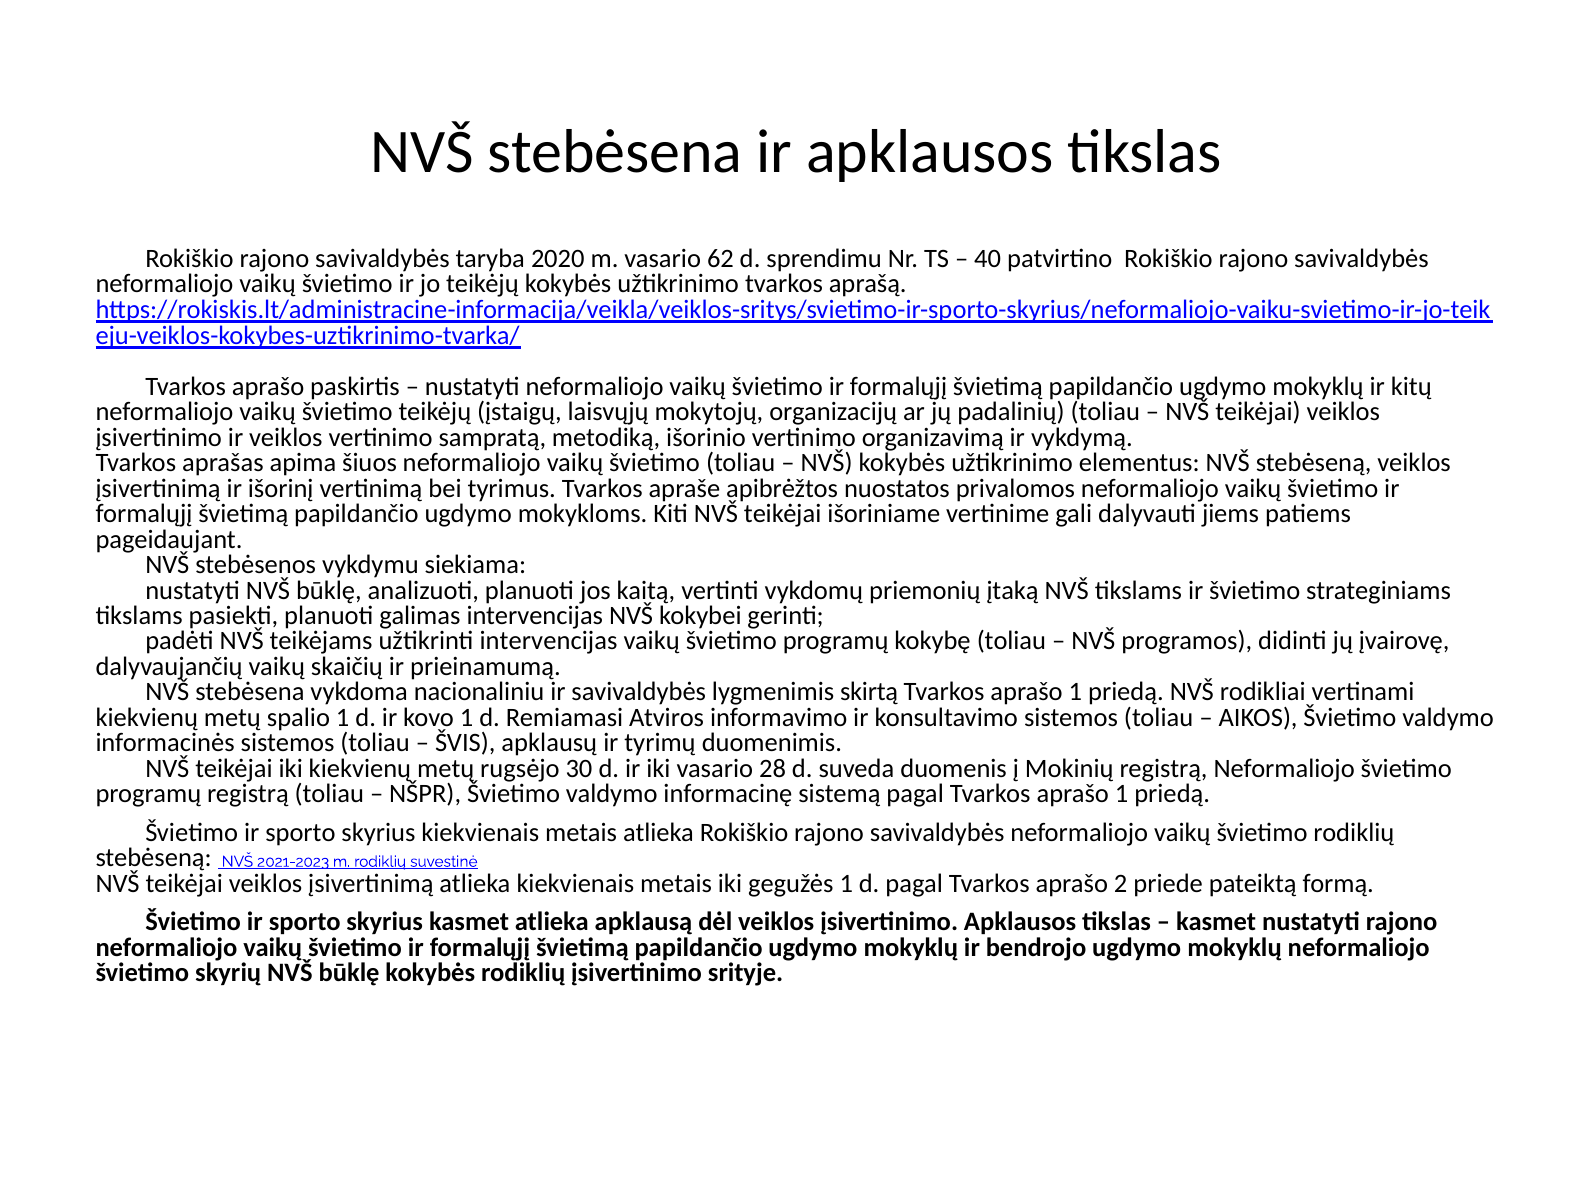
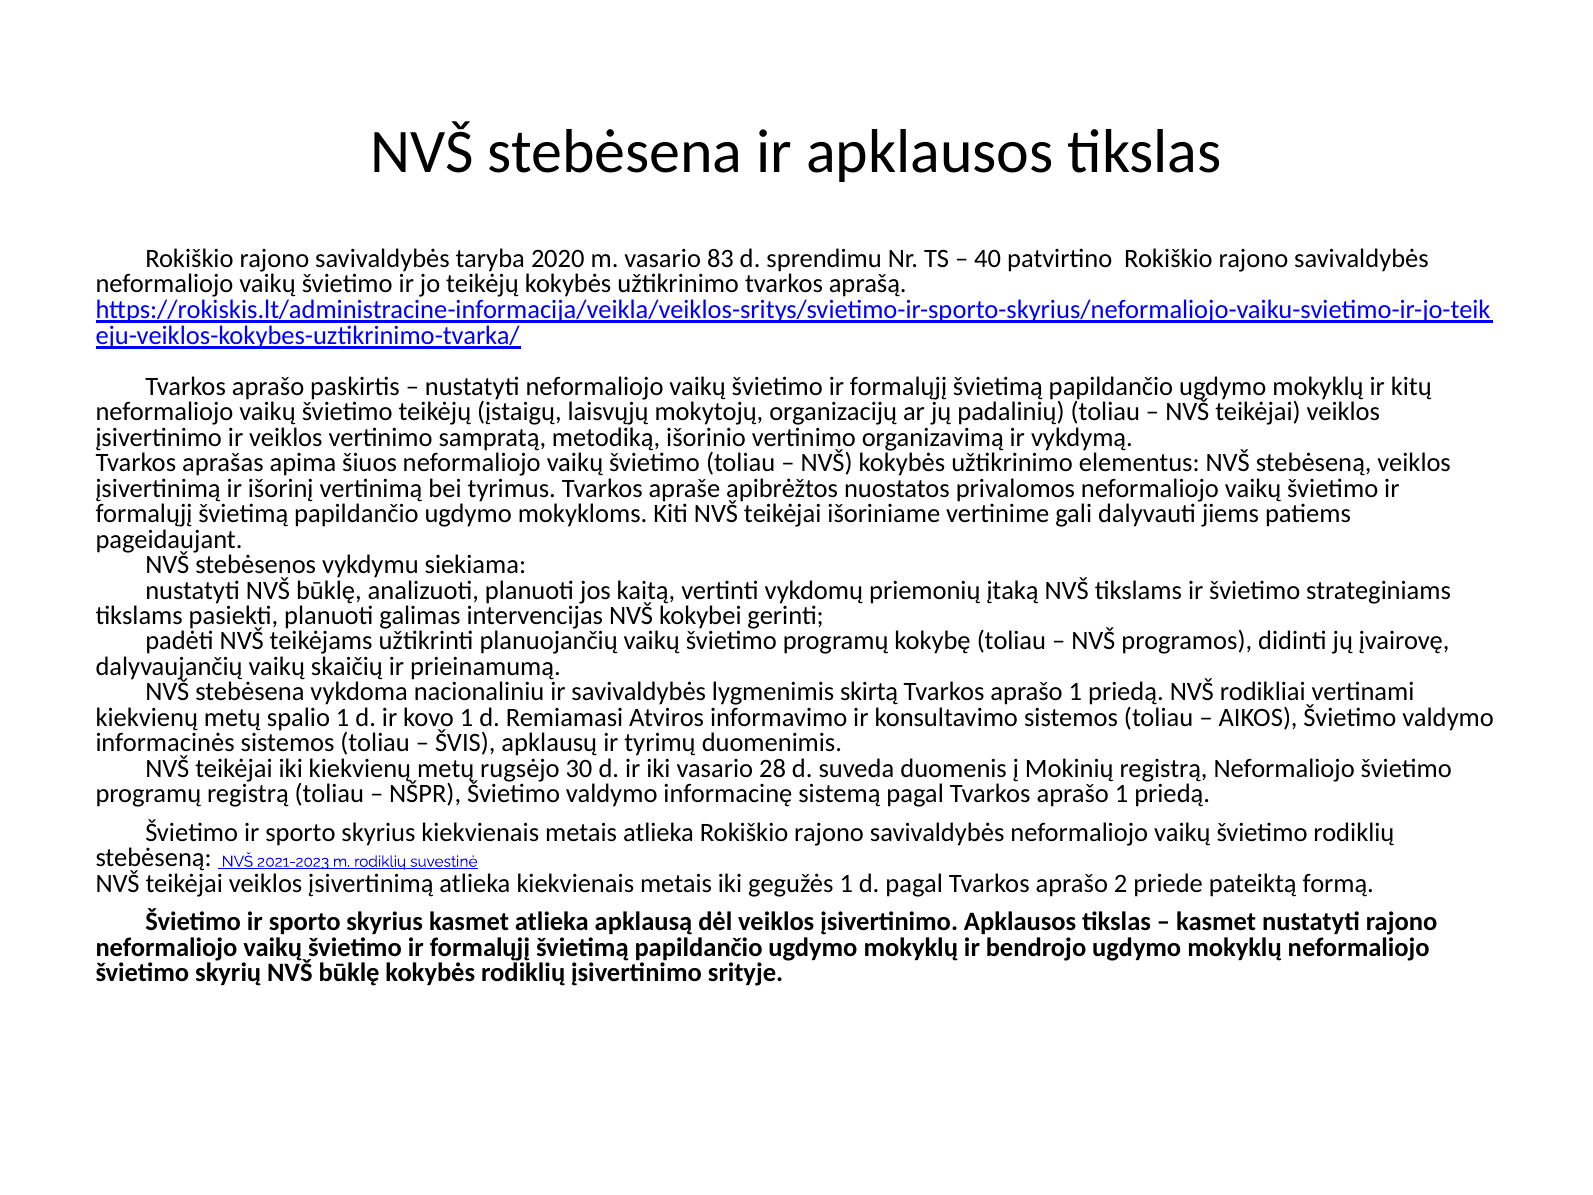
62: 62 -> 83
užtikrinti intervencijas: intervencijas -> planuojančių
